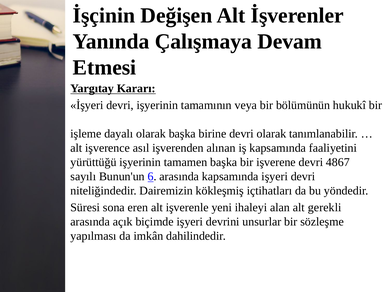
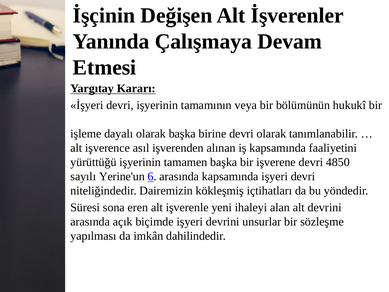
4867: 4867 -> 4850
Bunun'un: Bunun'un -> Yerine'un
alt gerekli: gerekli -> devrini
